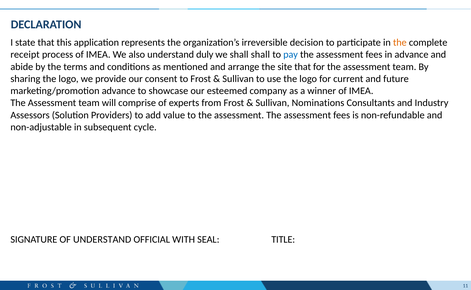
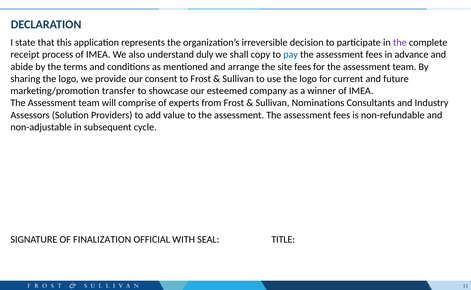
the at (400, 43) colour: orange -> purple
shall shall: shall -> copy
site that: that -> fees
marketing/promotion advance: advance -> transfer
OF UNDERSTAND: UNDERSTAND -> FINALIZATION
